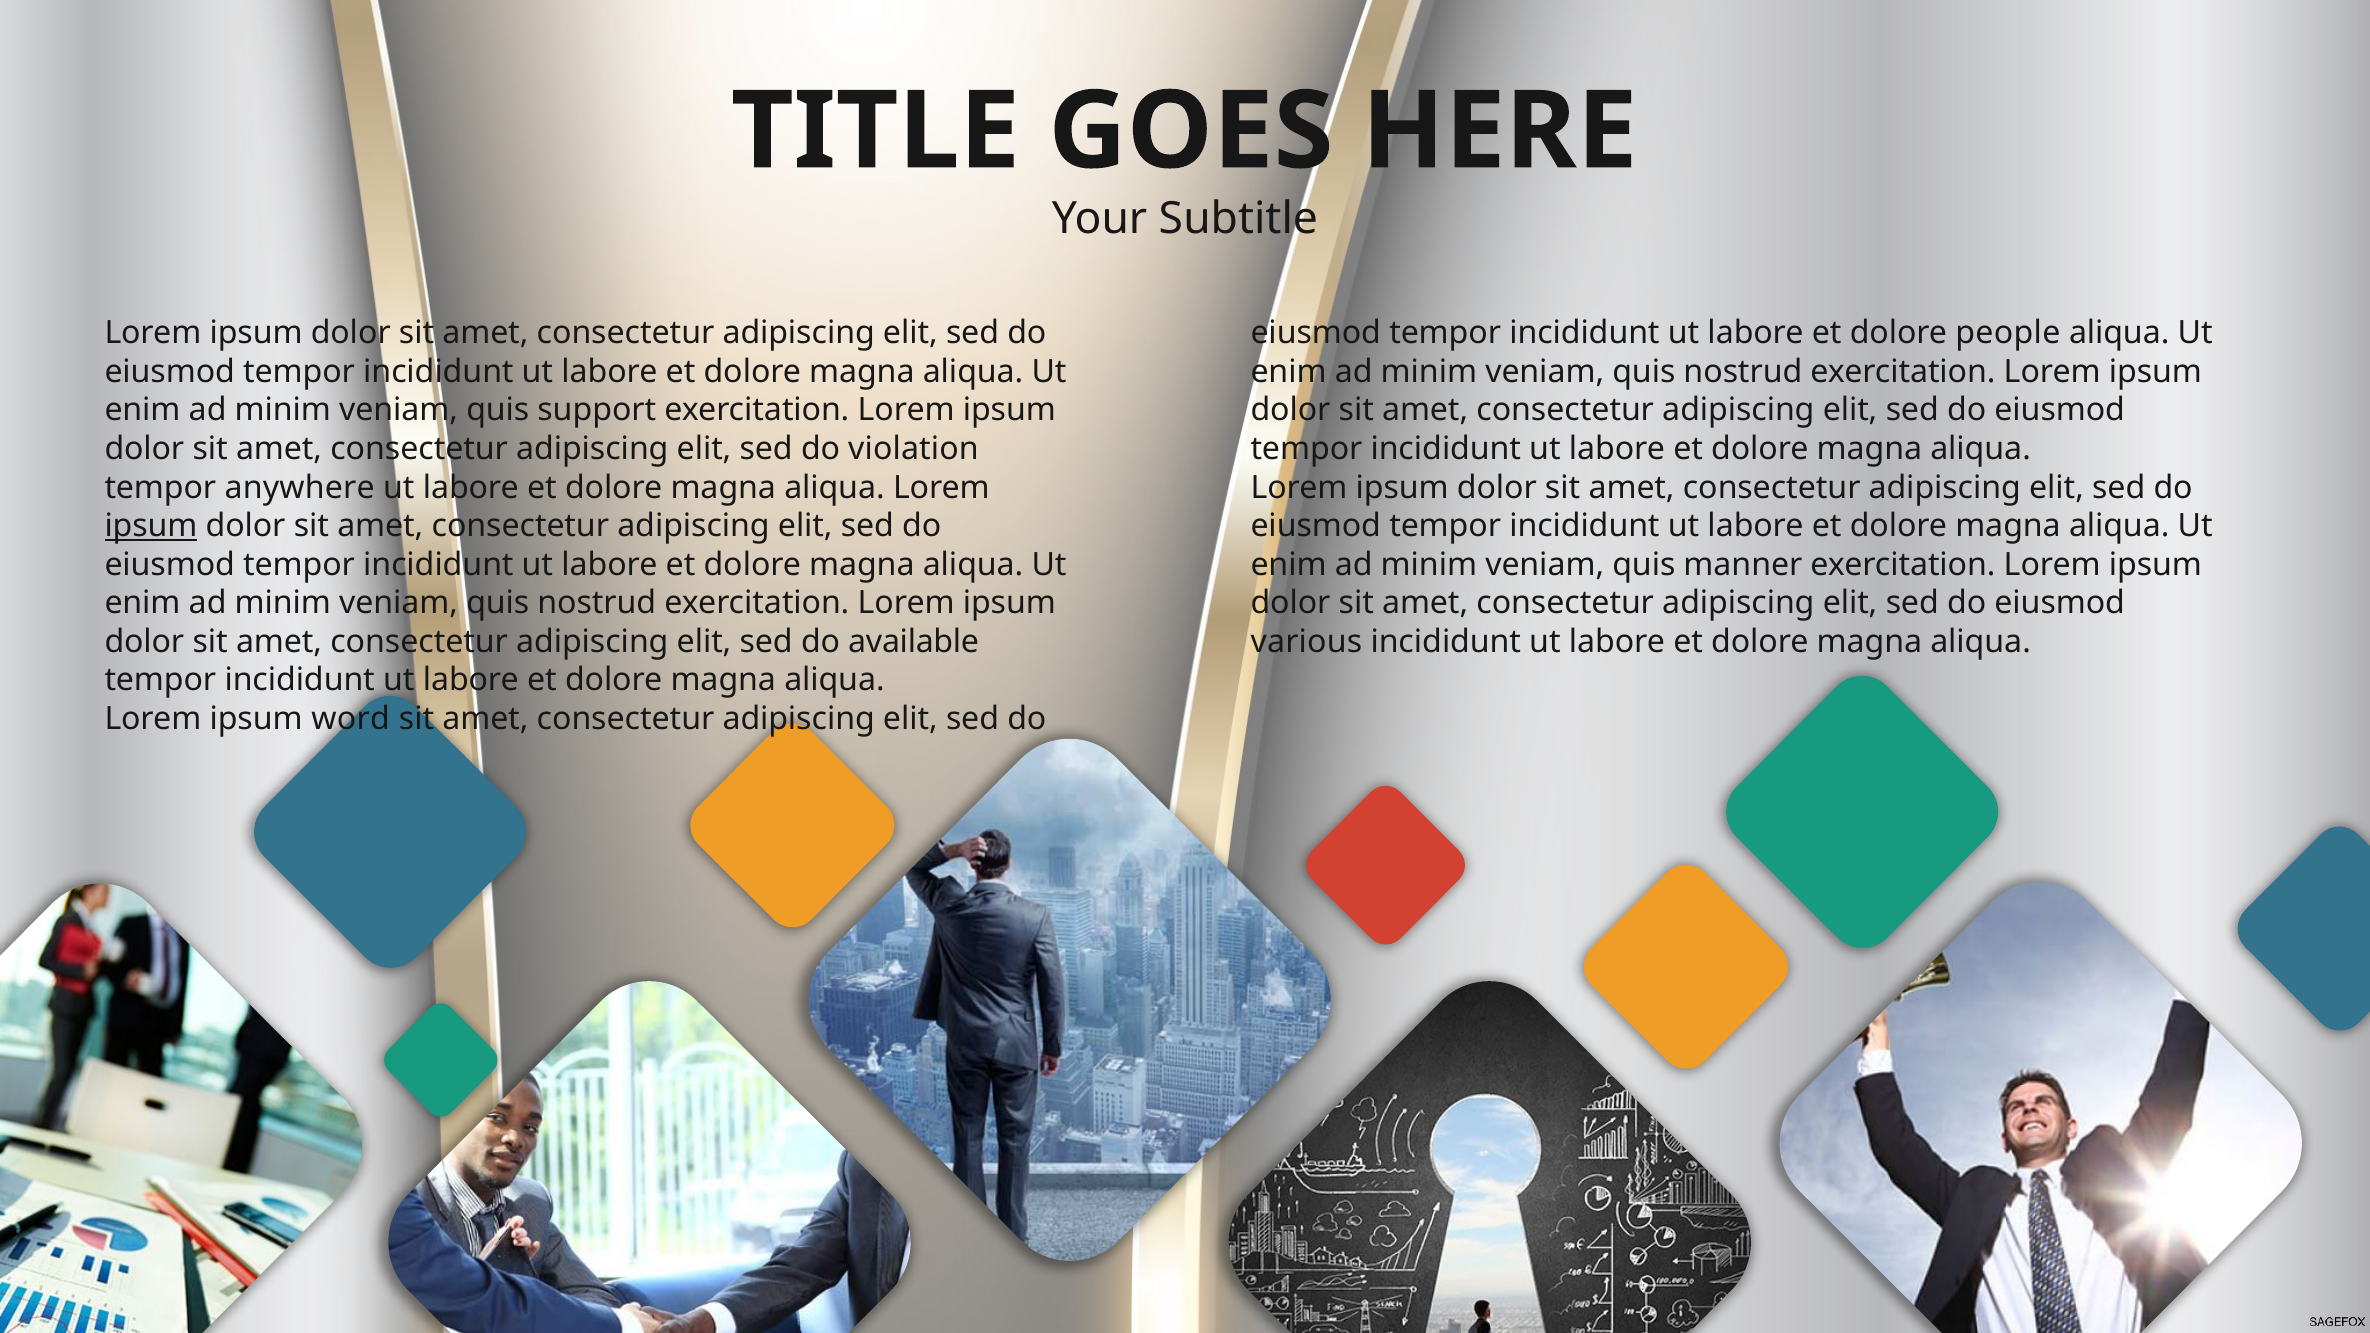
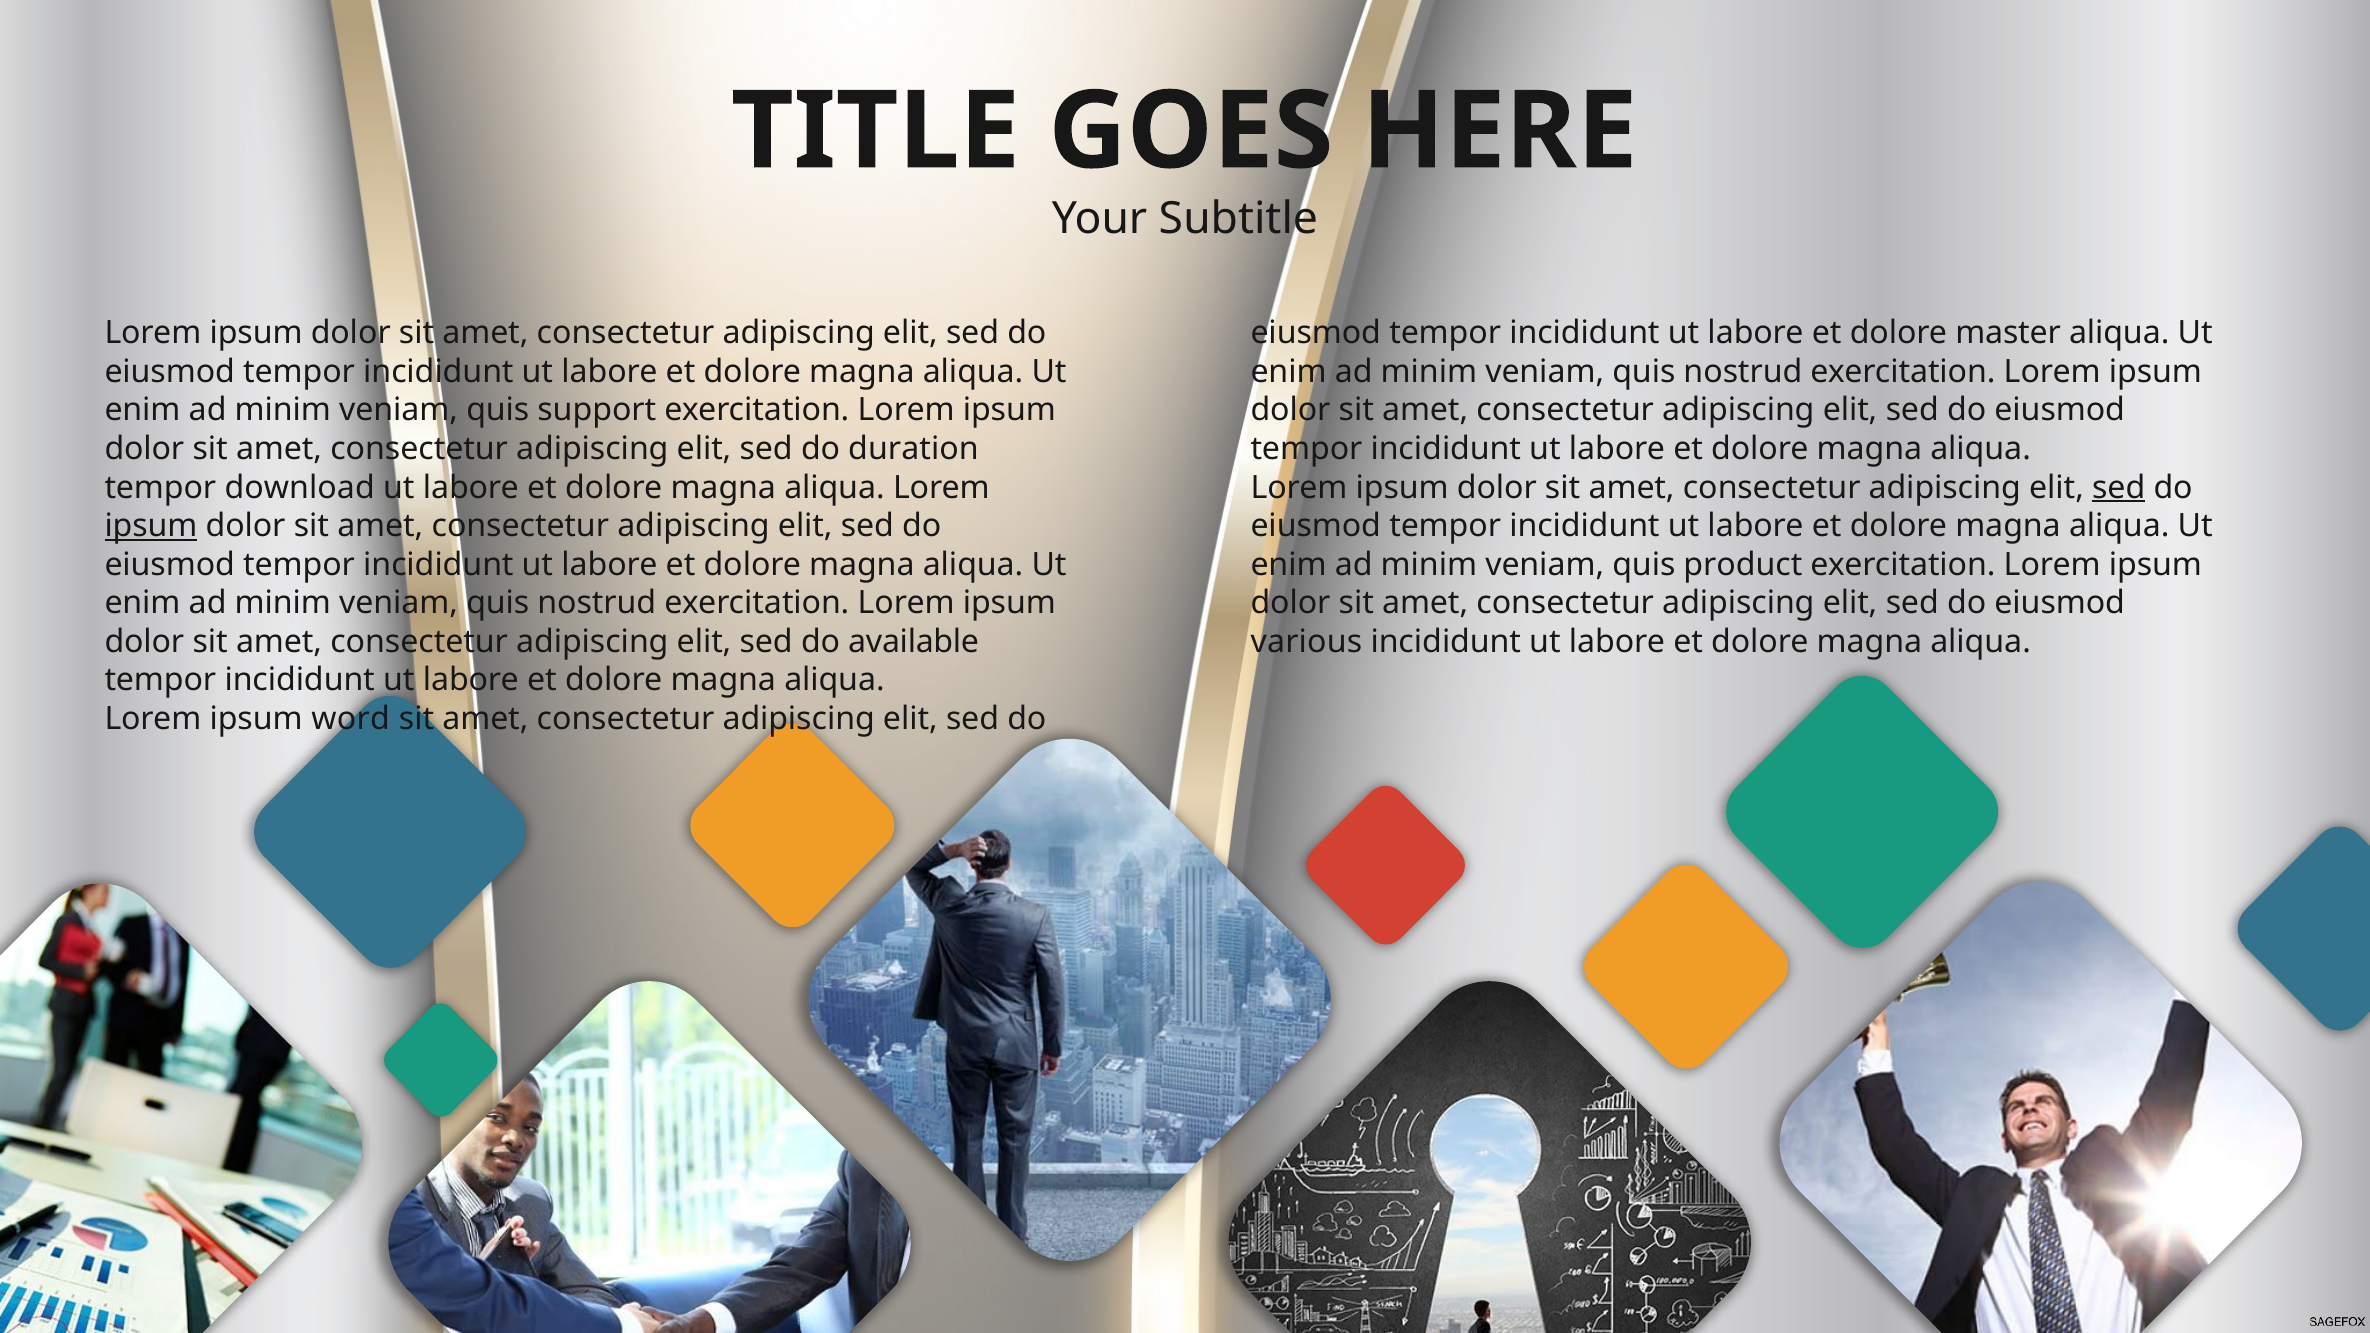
people: people -> master
violation: violation -> duration
anywhere: anywhere -> download
sed at (2119, 487) underline: none -> present
manner: manner -> product
